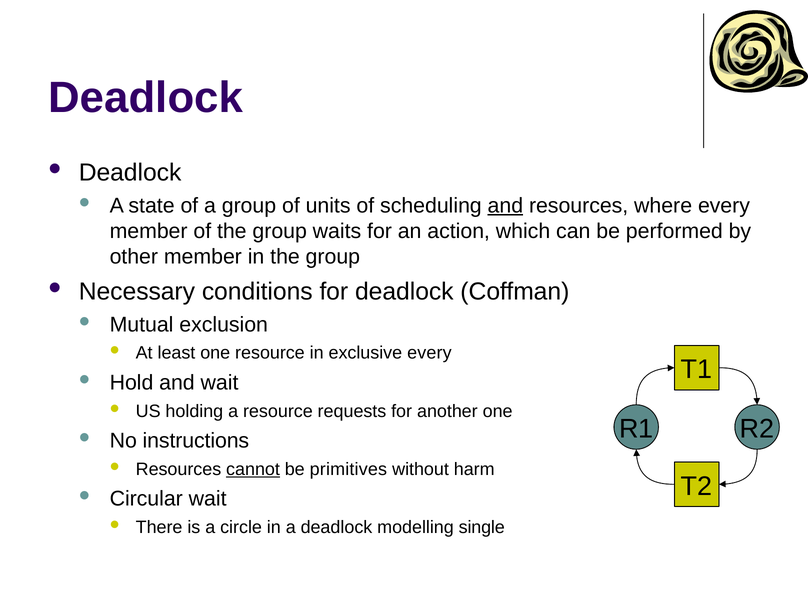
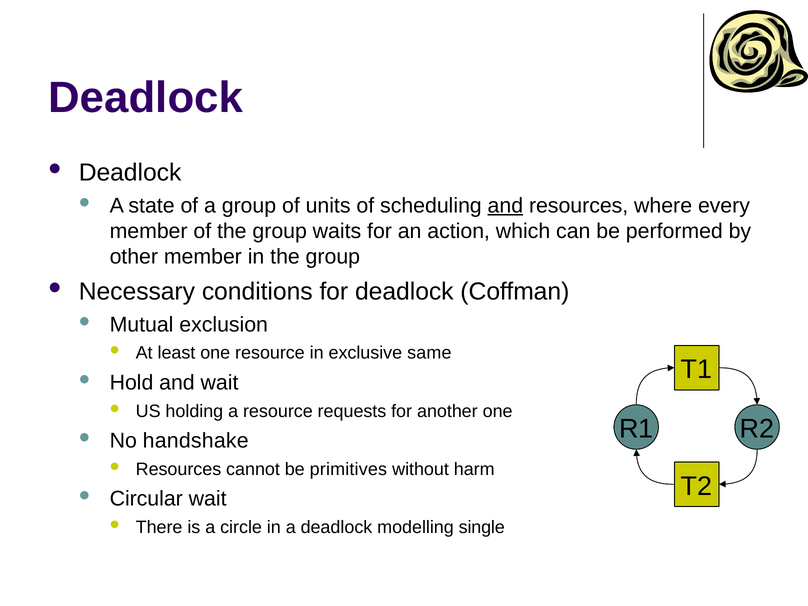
exclusive every: every -> same
instructions: instructions -> handshake
cannot underline: present -> none
